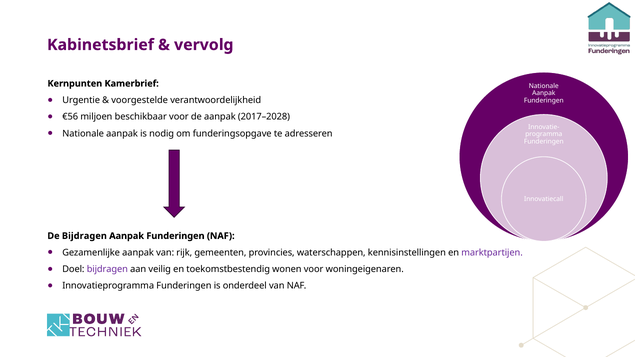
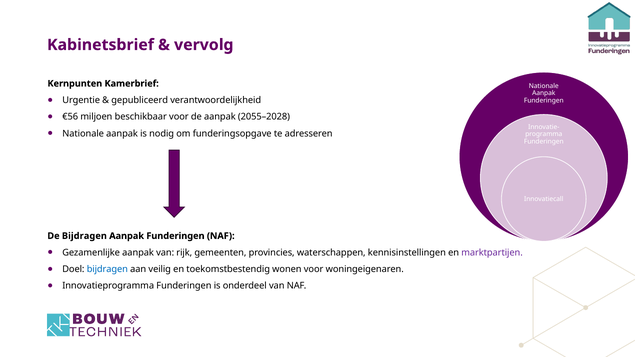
voorgestelde: voorgestelde -> gepubliceerd
2017–2028: 2017–2028 -> 2055–2028
bijdragen at (107, 269) colour: purple -> blue
